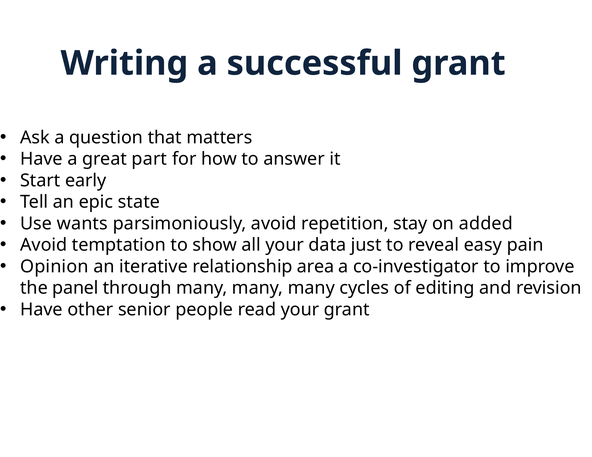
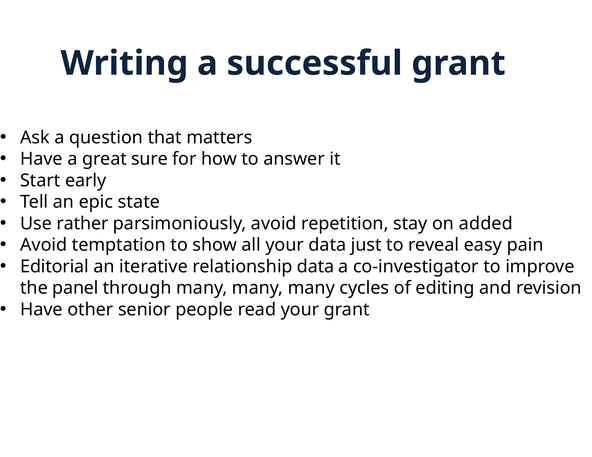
part: part -> sure
wants: wants -> rather
Opinion: Opinion -> Editorial
relationship area: area -> data
